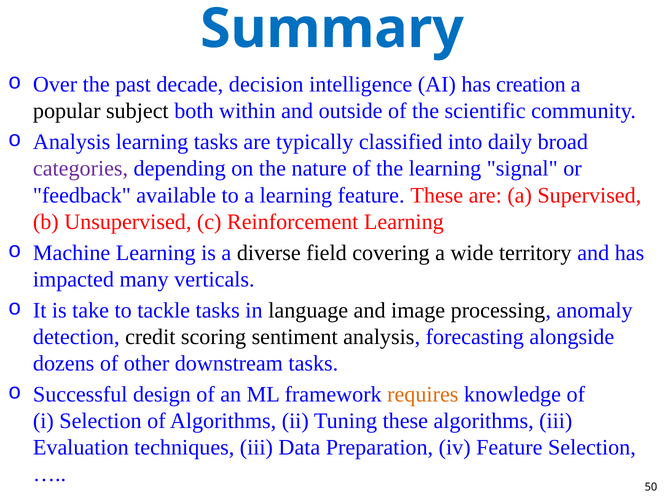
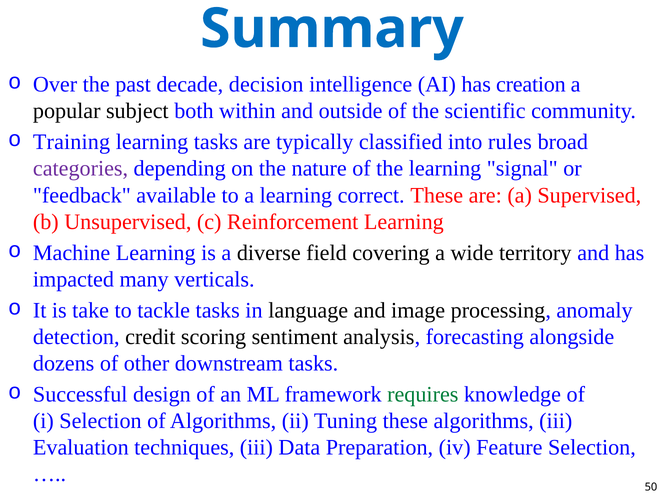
Analysis at (72, 142): Analysis -> Training
daily: daily -> rules
learning feature: feature -> correct
requires colour: orange -> green
